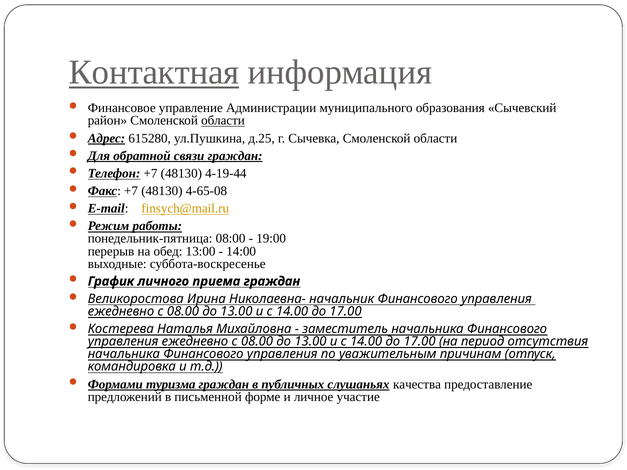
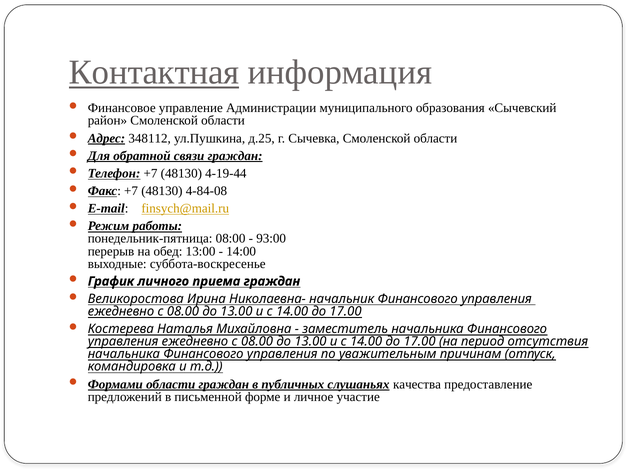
области at (223, 121) underline: present -> none
615280: 615280 -> 348112
4-65-08: 4-65-08 -> 4-84-08
19:00: 19:00 -> 93:00
Формами туризма: туризма -> области
